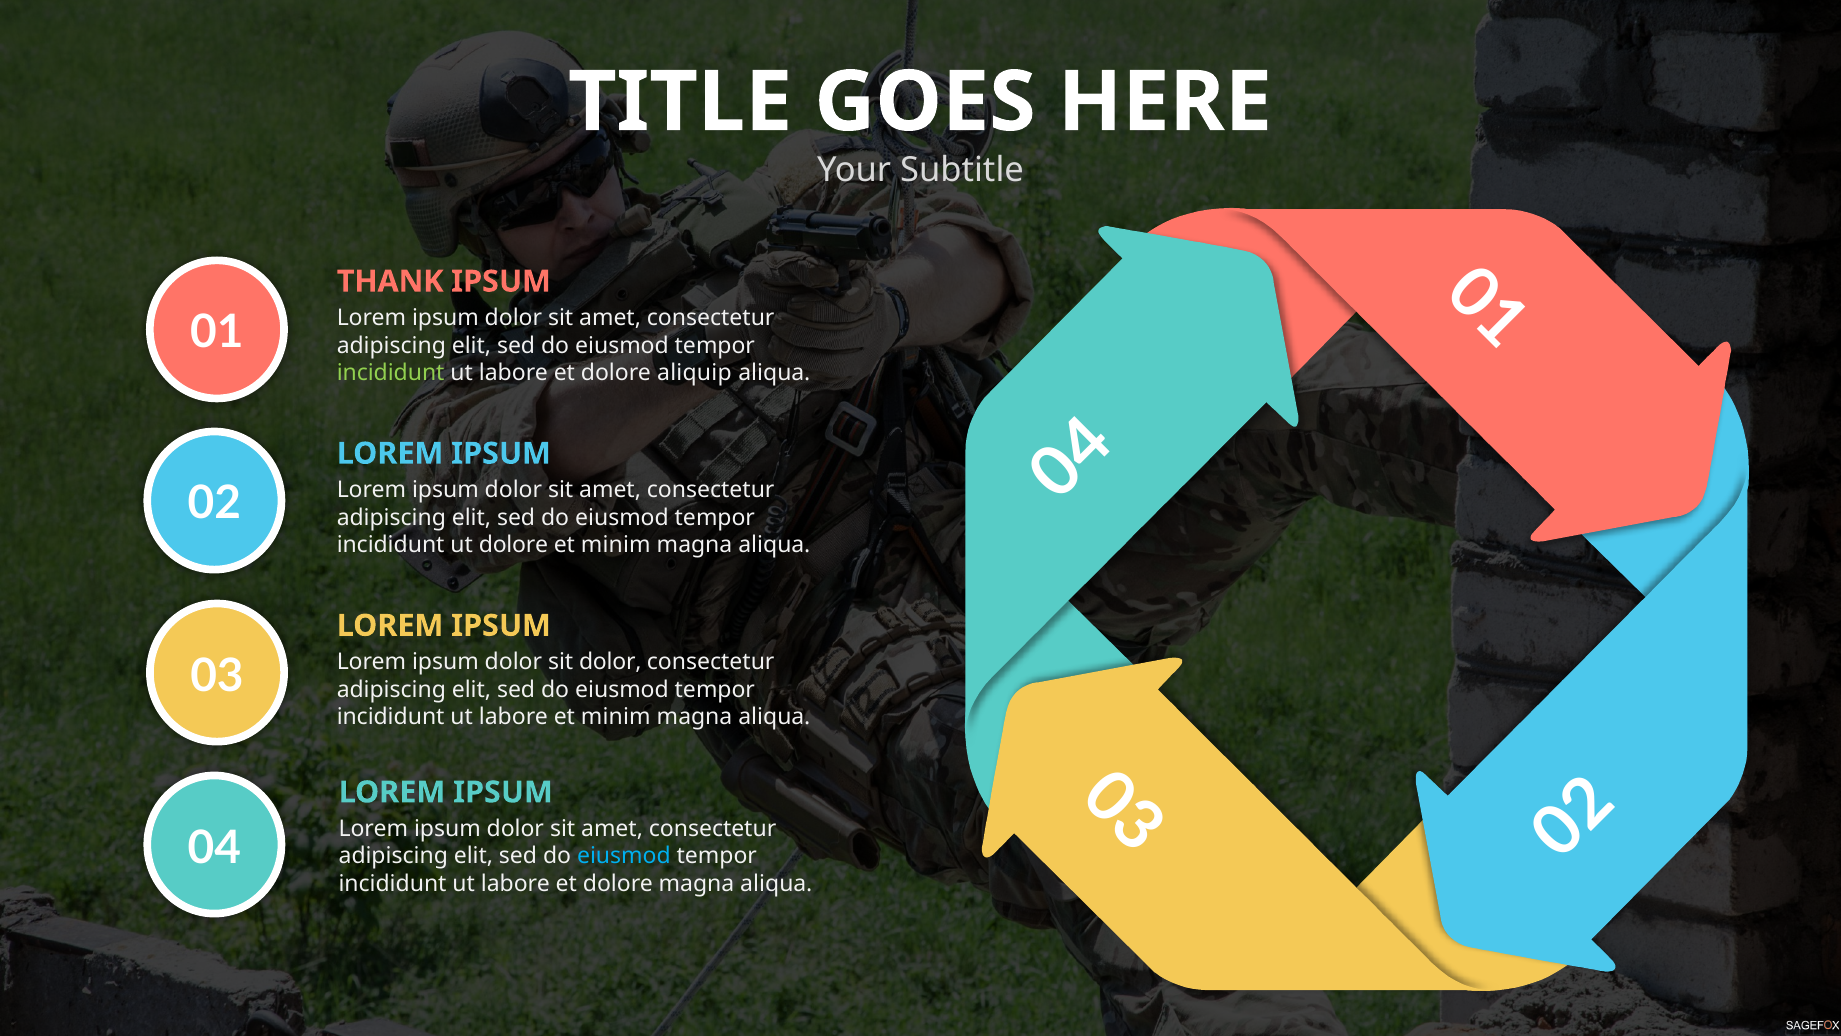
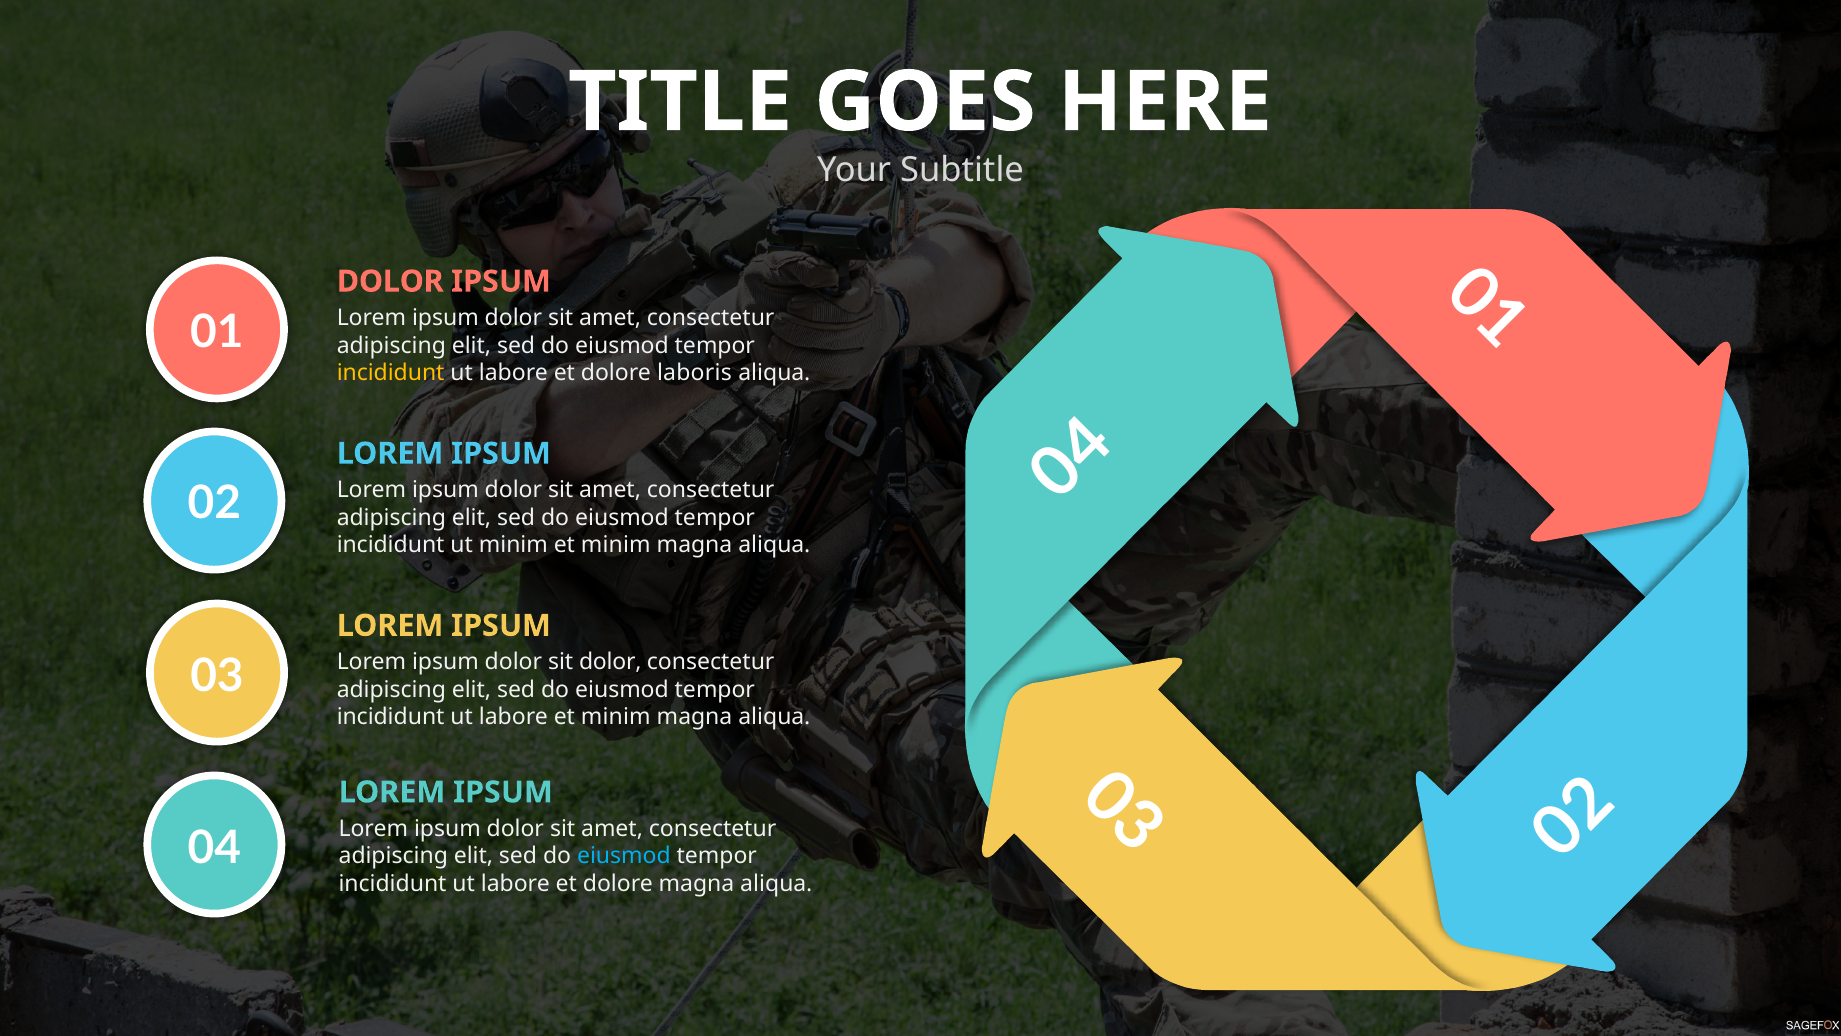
THANK at (390, 281): THANK -> DOLOR
incididunt at (391, 373) colour: light green -> yellow
aliquip: aliquip -> laboris
ut dolore: dolore -> minim
